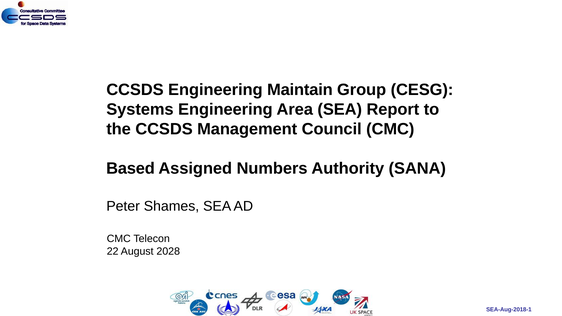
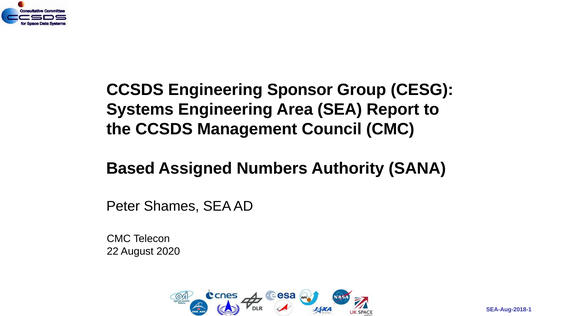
Maintain: Maintain -> Sponsor
2028: 2028 -> 2020
